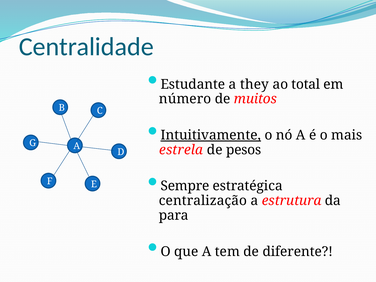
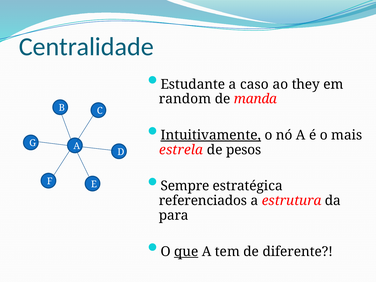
they: they -> caso
total: total -> they
número: número -> random
muitos: muitos -> manda
centralização: centralização -> referenciados
que underline: none -> present
